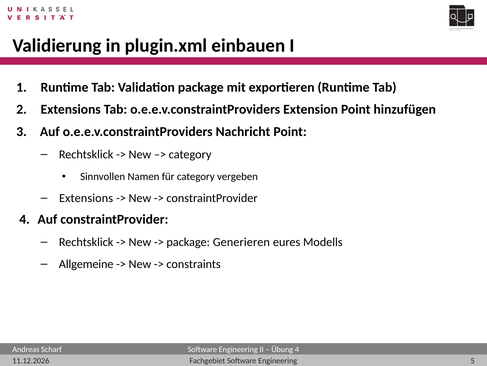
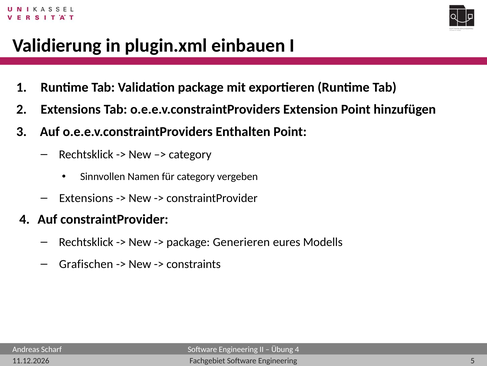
Nachricht: Nachricht -> Enthalten
Allgemeine: Allgemeine -> Grafischen
